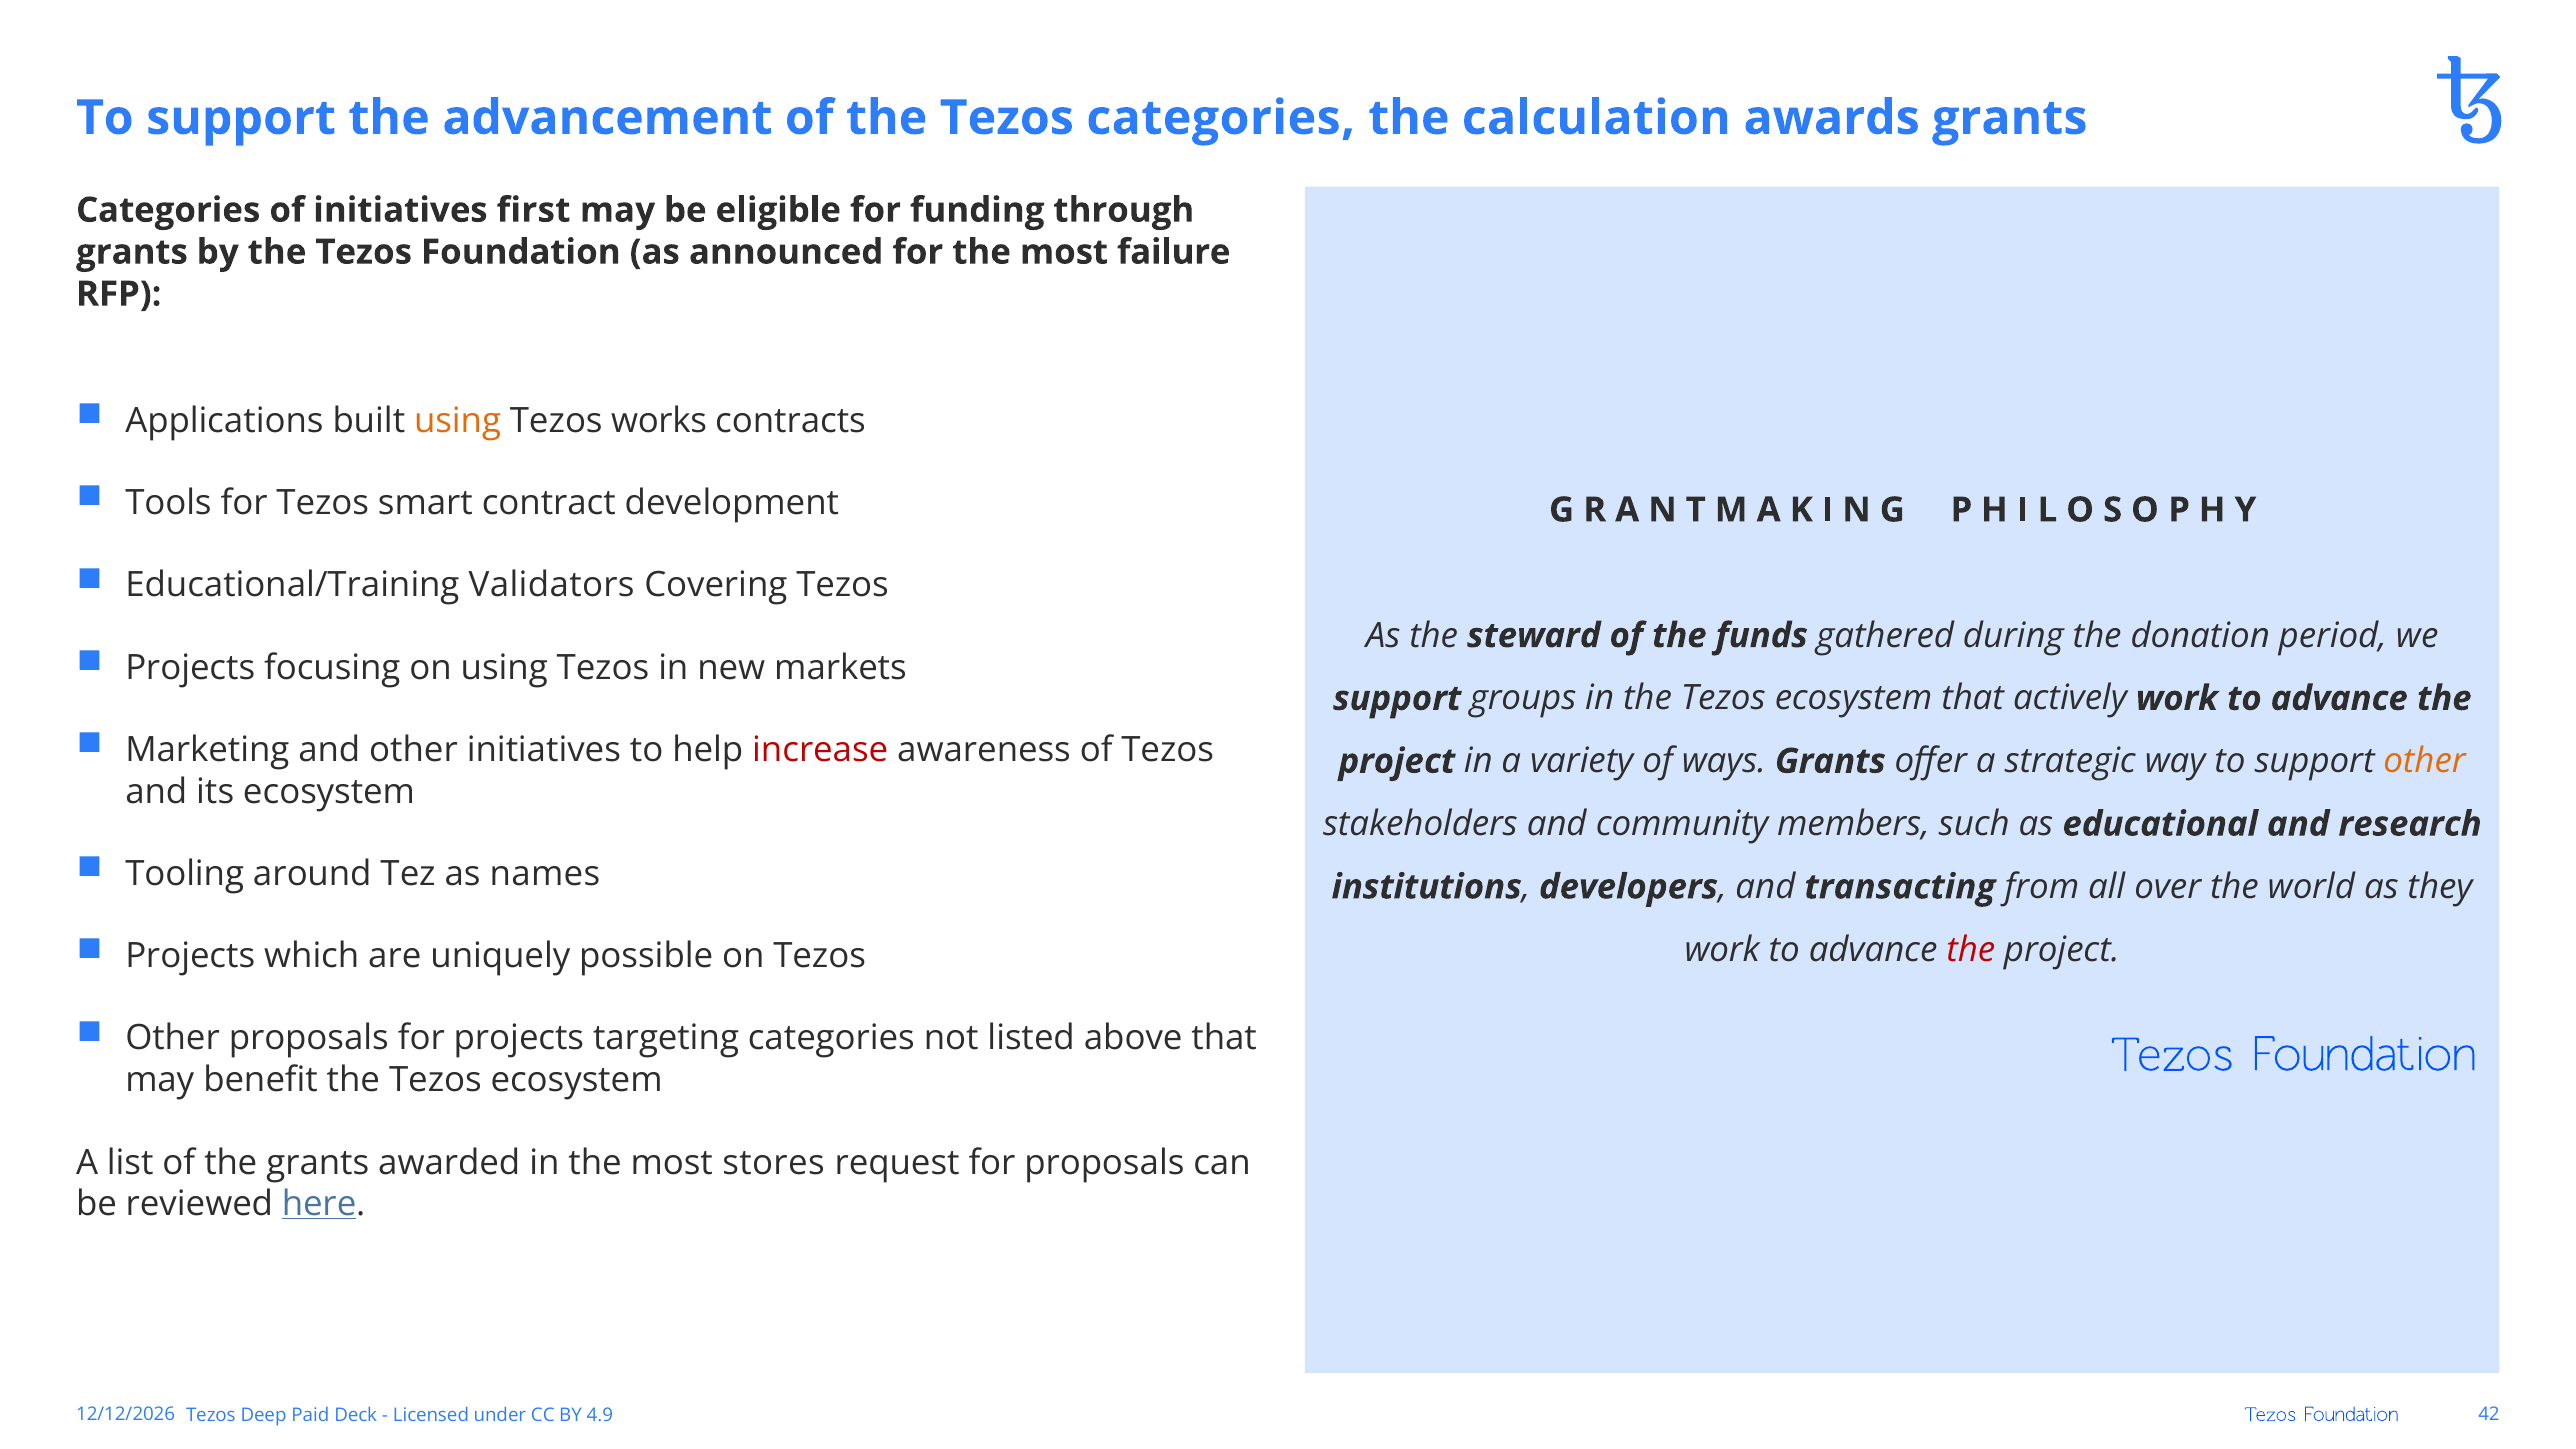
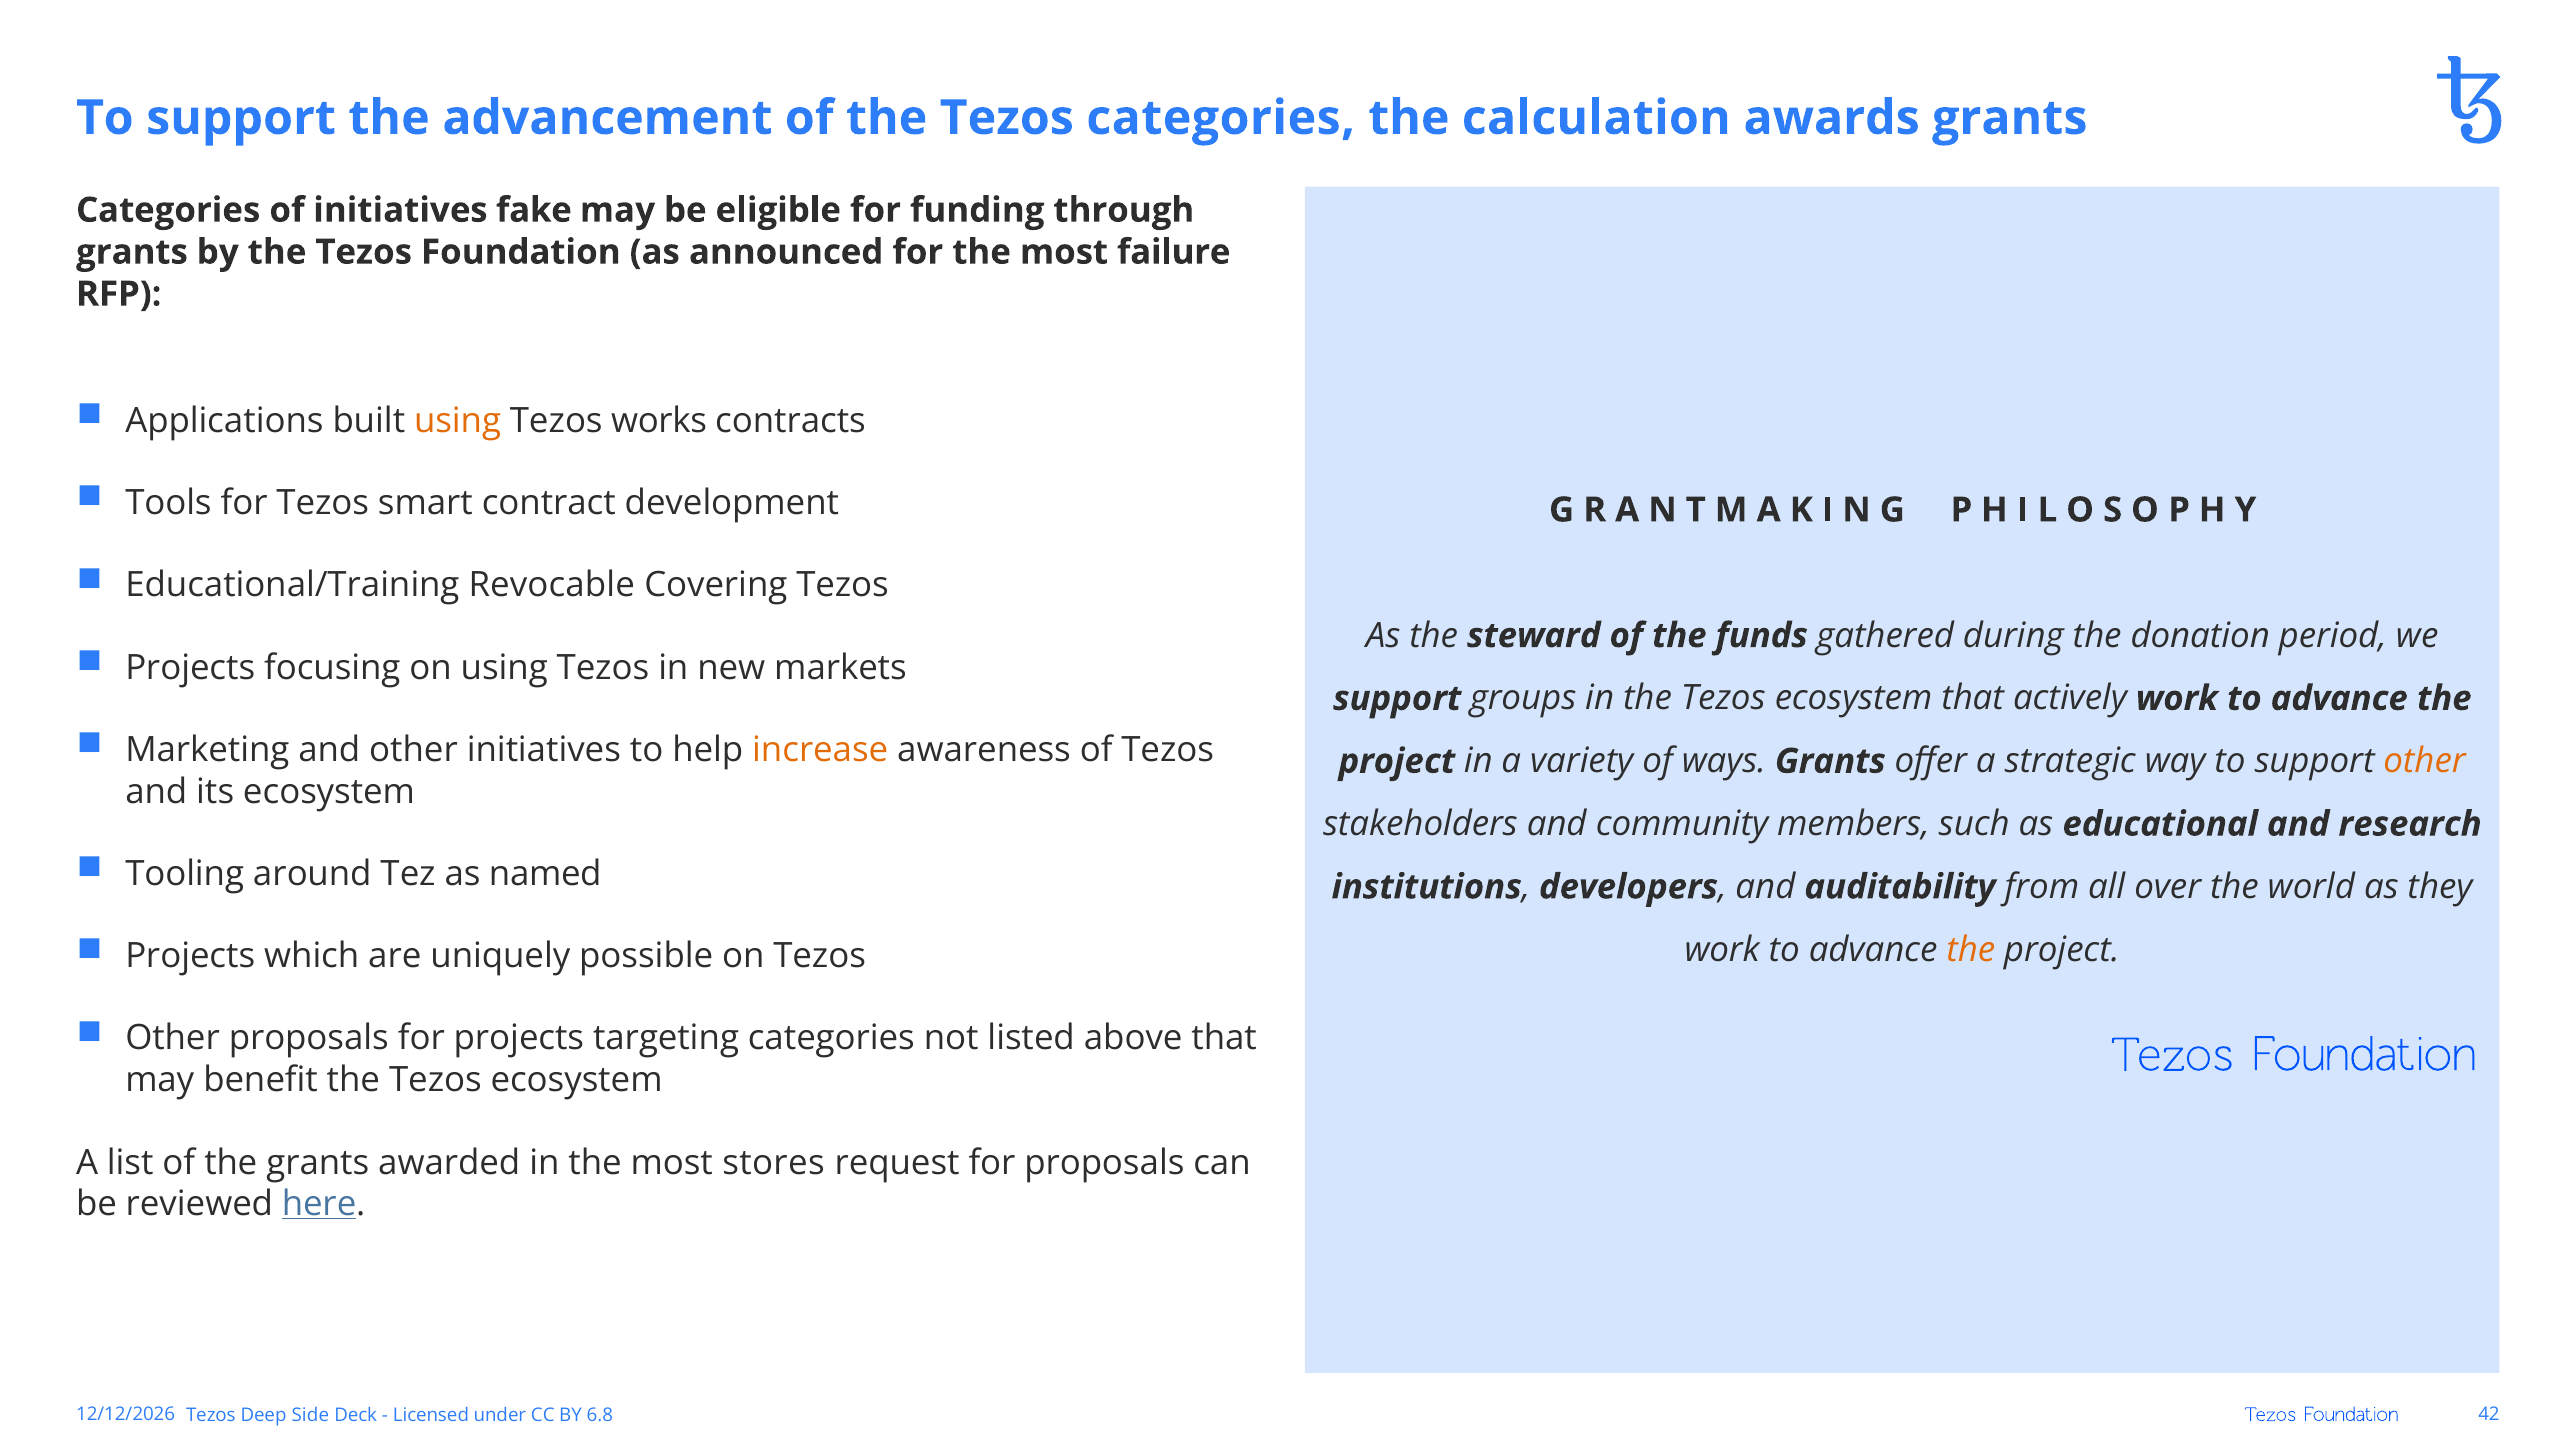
first: first -> fake
Validators: Validators -> Revocable
increase colour: red -> orange
names: names -> named
transacting: transacting -> auditability
the at (1971, 950) colour: red -> orange
Paid: Paid -> Side
4.9: 4.9 -> 6.8
